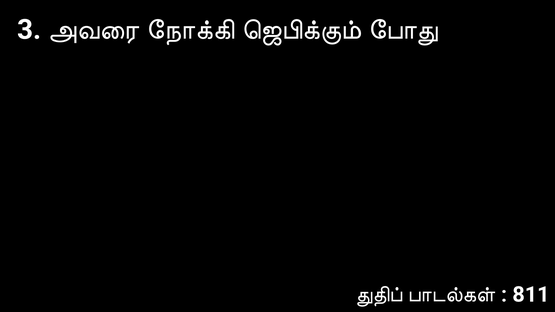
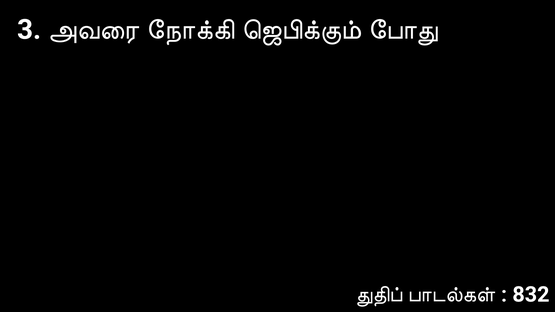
811: 811 -> 832
